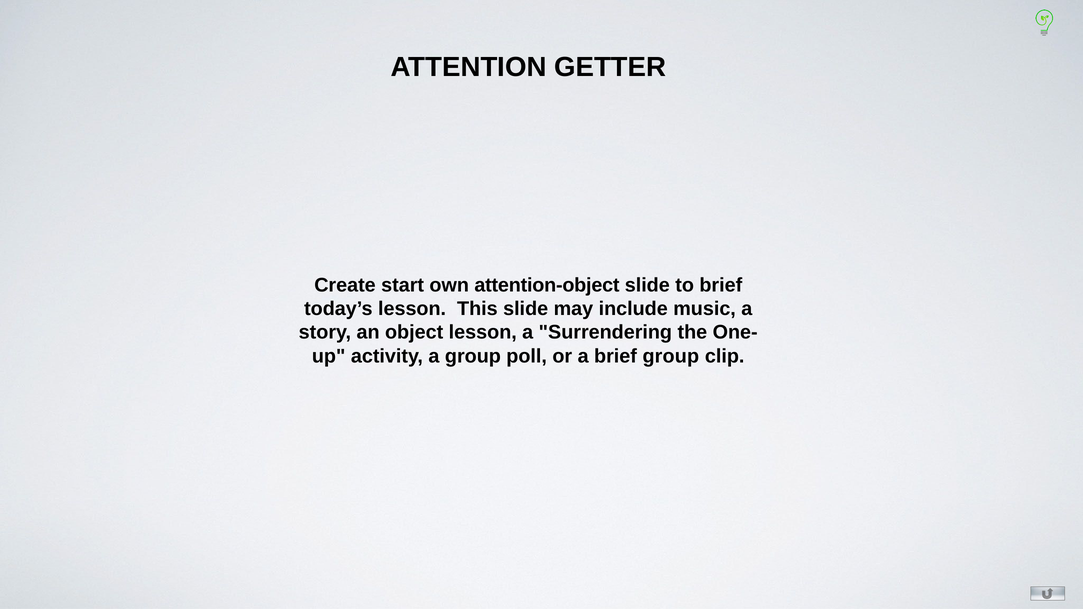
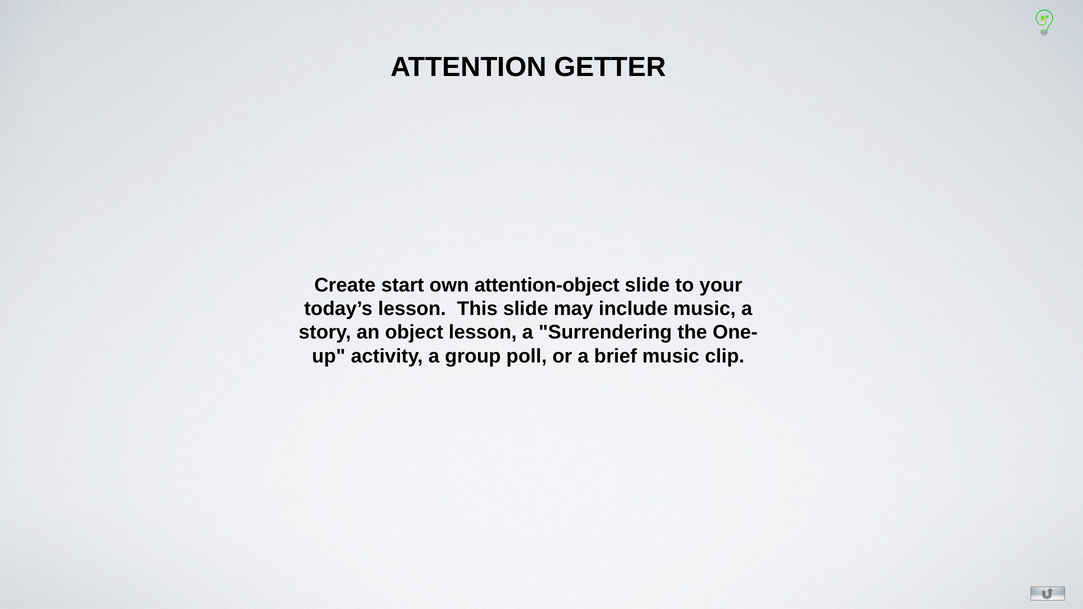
to brief: brief -> your
brief group: group -> music
